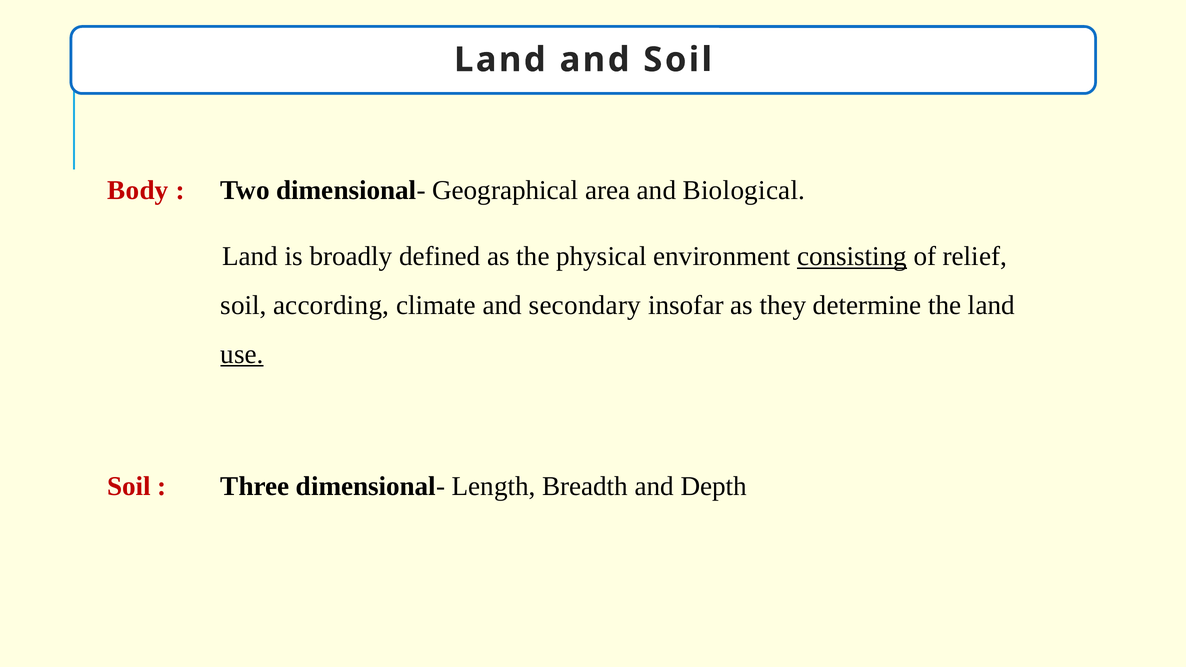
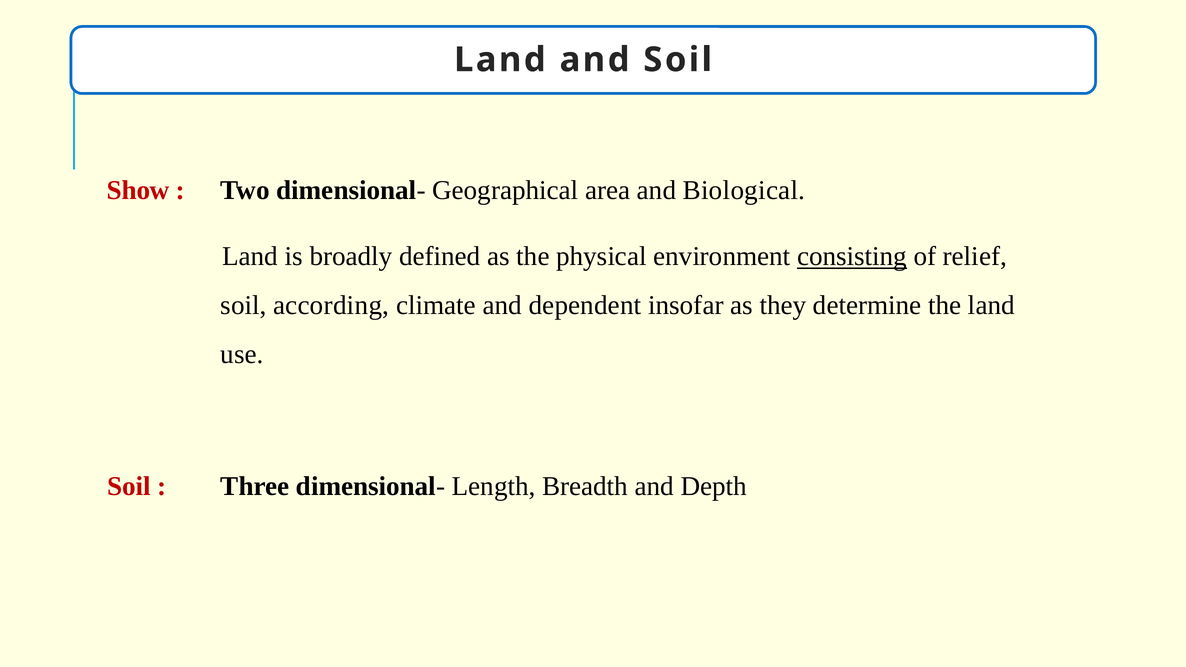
Body: Body -> Show
secondary: secondary -> dependent
use underline: present -> none
